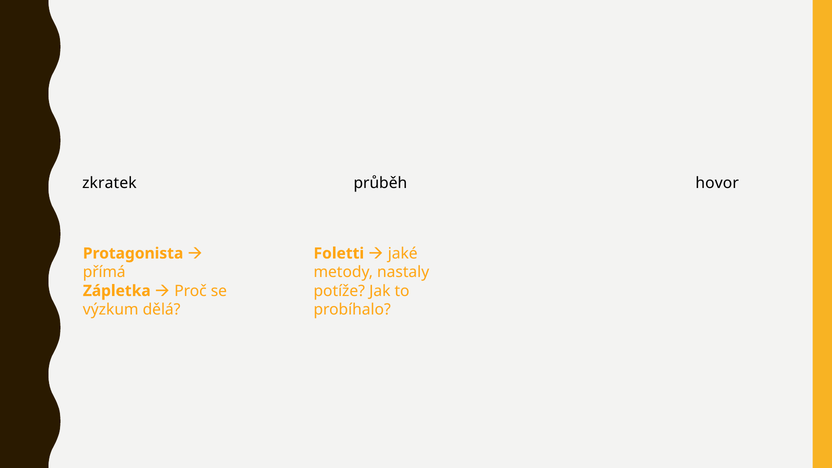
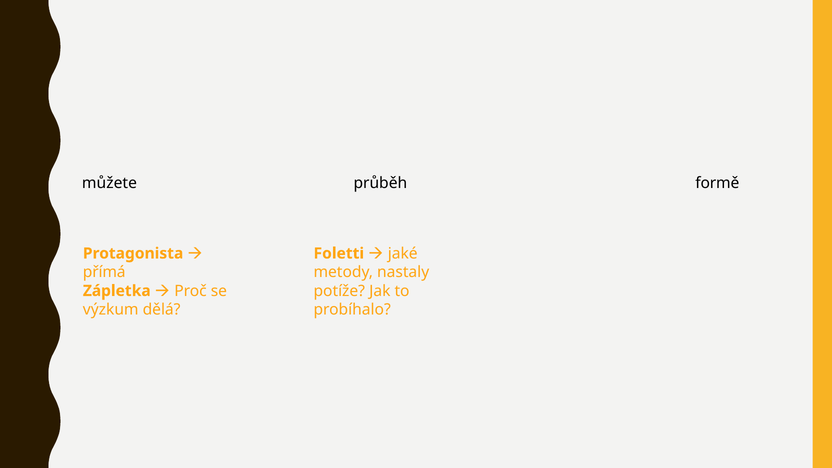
zkratek: zkratek -> můžete
hovor: hovor -> formě
